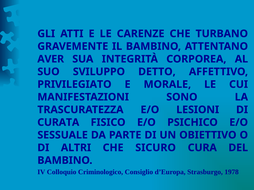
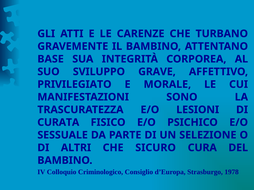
AVER: AVER -> BASE
DETTO: DETTO -> GRAVE
OBIETTIVO: OBIETTIVO -> SELEZIONE
